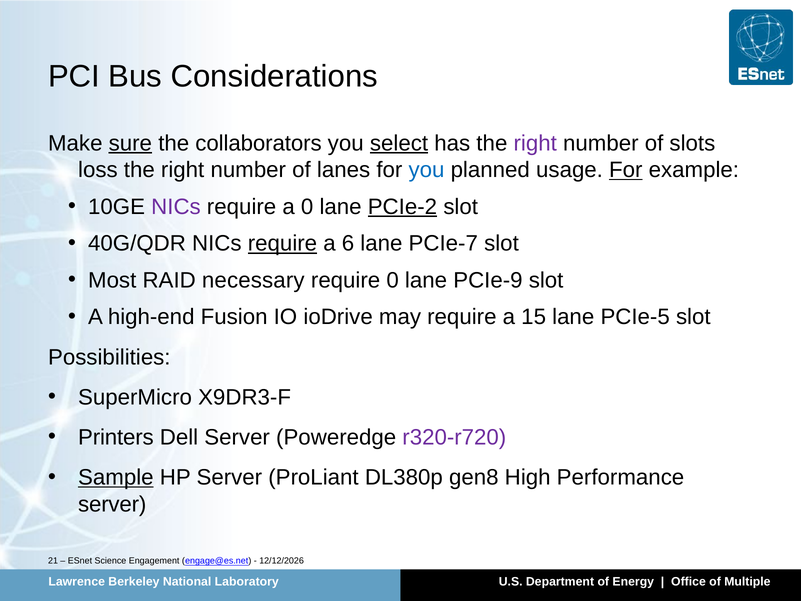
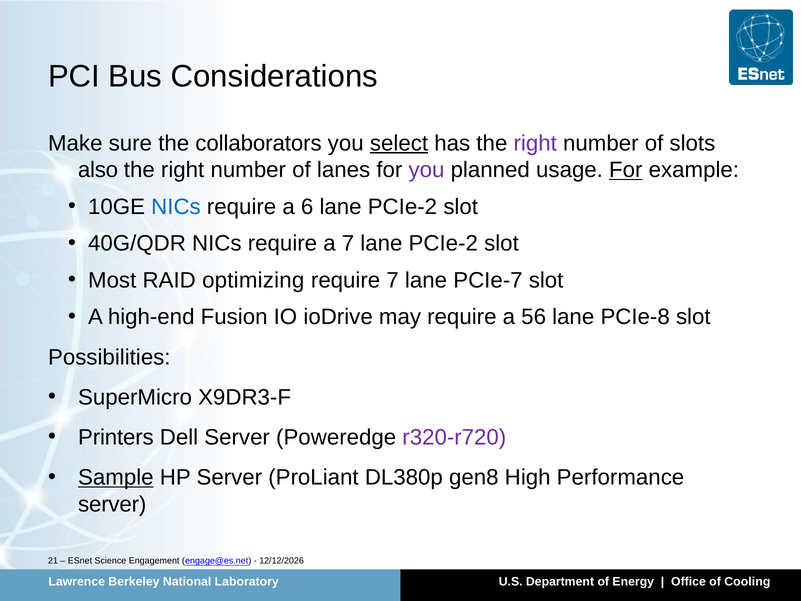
sure underline: present -> none
loss: loss -> also
you at (426, 170) colour: blue -> purple
NICs at (176, 207) colour: purple -> blue
a 0: 0 -> 6
PCIe-2 at (402, 207) underline: present -> none
require at (282, 243) underline: present -> none
a 6: 6 -> 7
PCIe-7 at (443, 243): PCIe-7 -> PCIe-2
necessary: necessary -> optimizing
require 0: 0 -> 7
PCIe-9: PCIe-9 -> PCIe-7
15: 15 -> 56
PCIe-5: PCIe-5 -> PCIe-8
Multiple: Multiple -> Cooling
